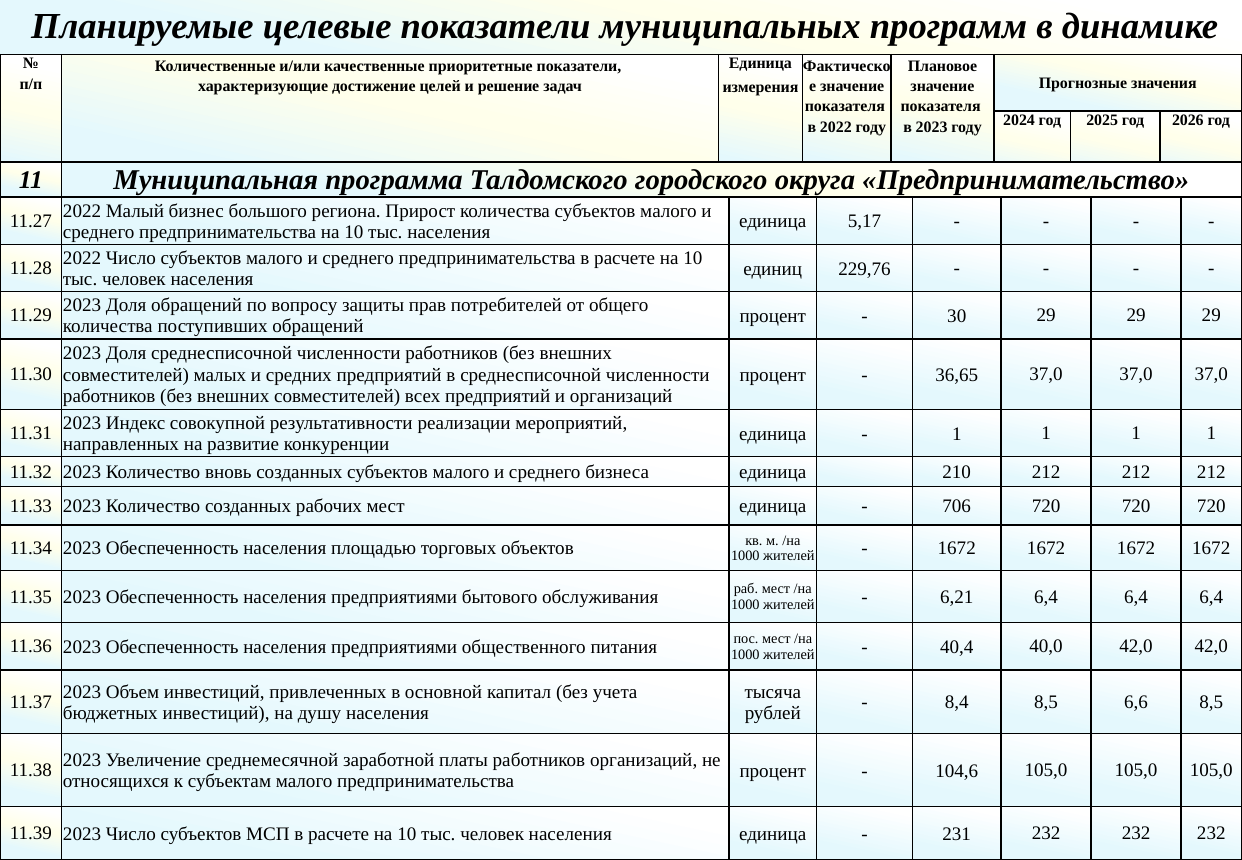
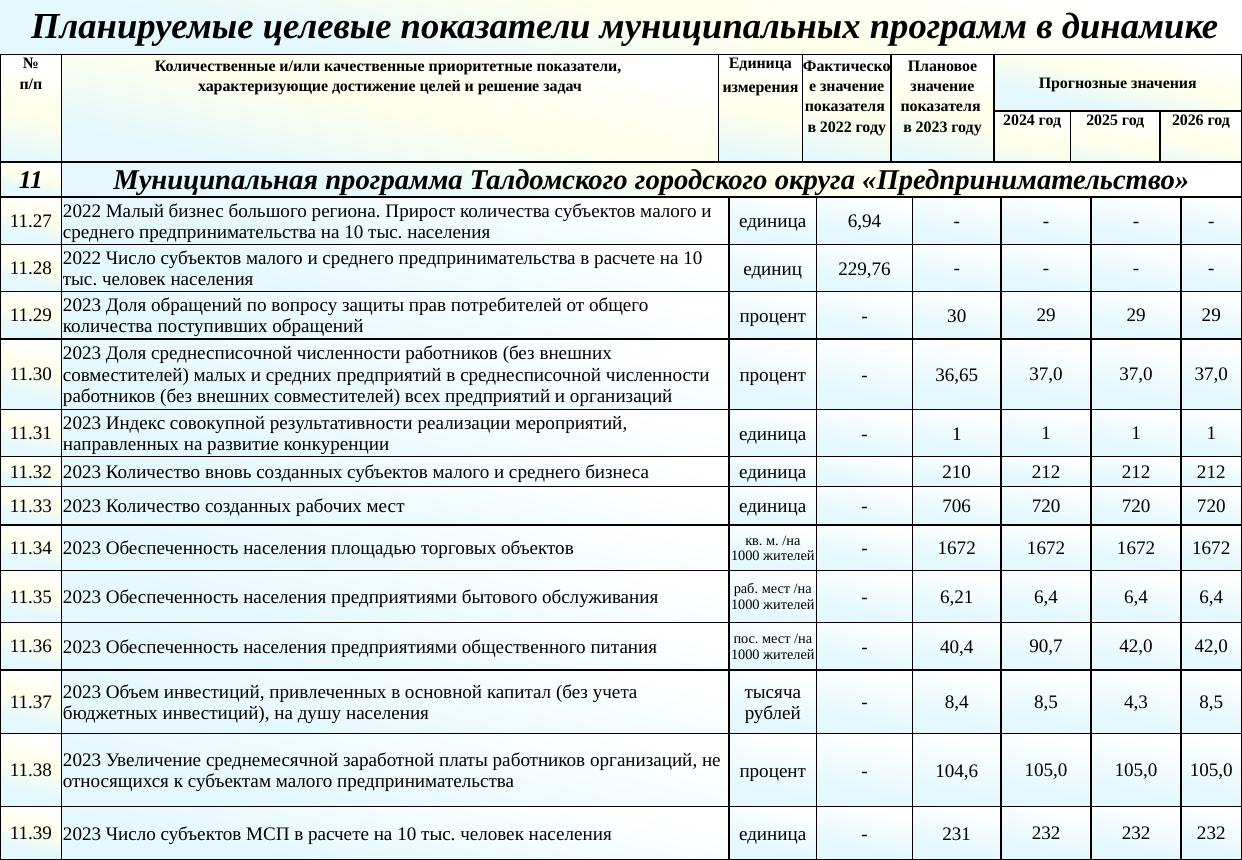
5,17: 5,17 -> 6,94
40,0: 40,0 -> 90,7
6,6: 6,6 -> 4,3
